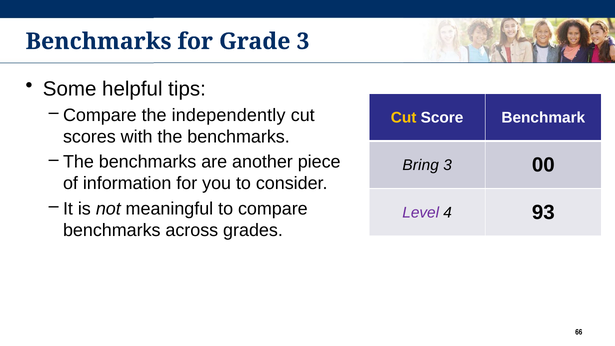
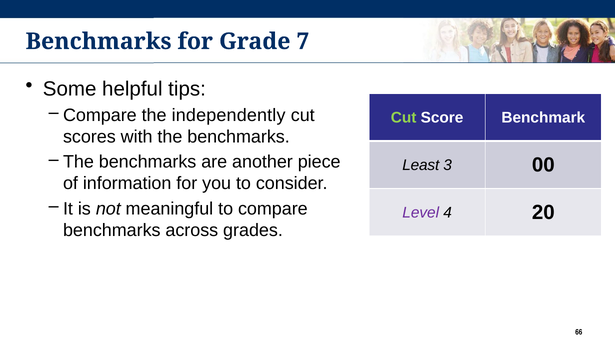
Grade 3: 3 -> 7
Cut at (404, 118) colour: yellow -> light green
Bring: Bring -> Least
93: 93 -> 20
